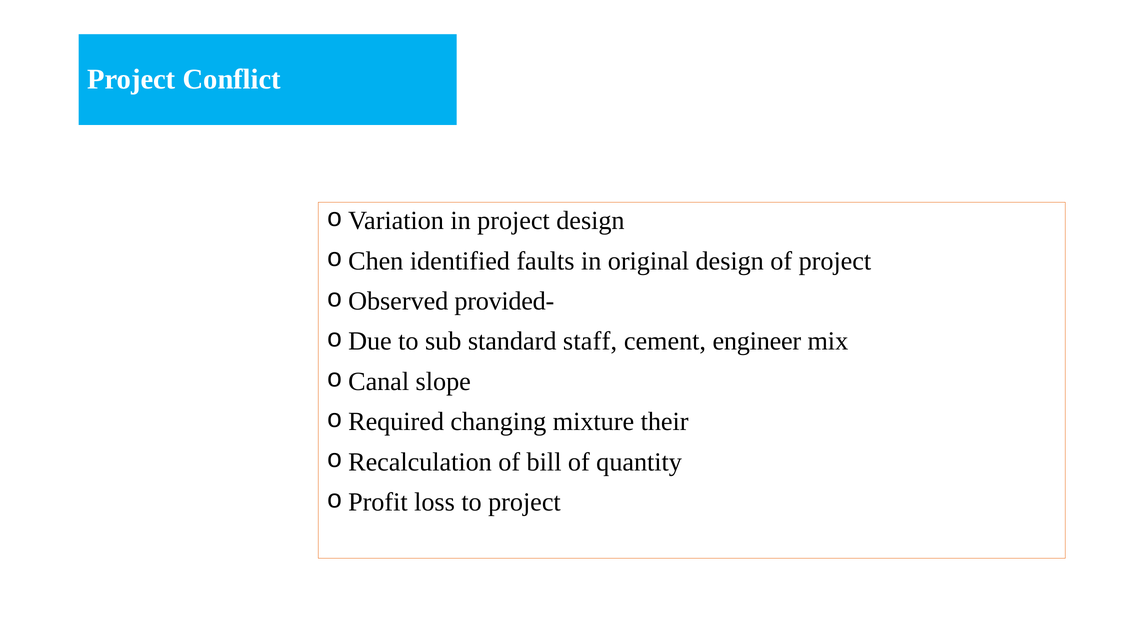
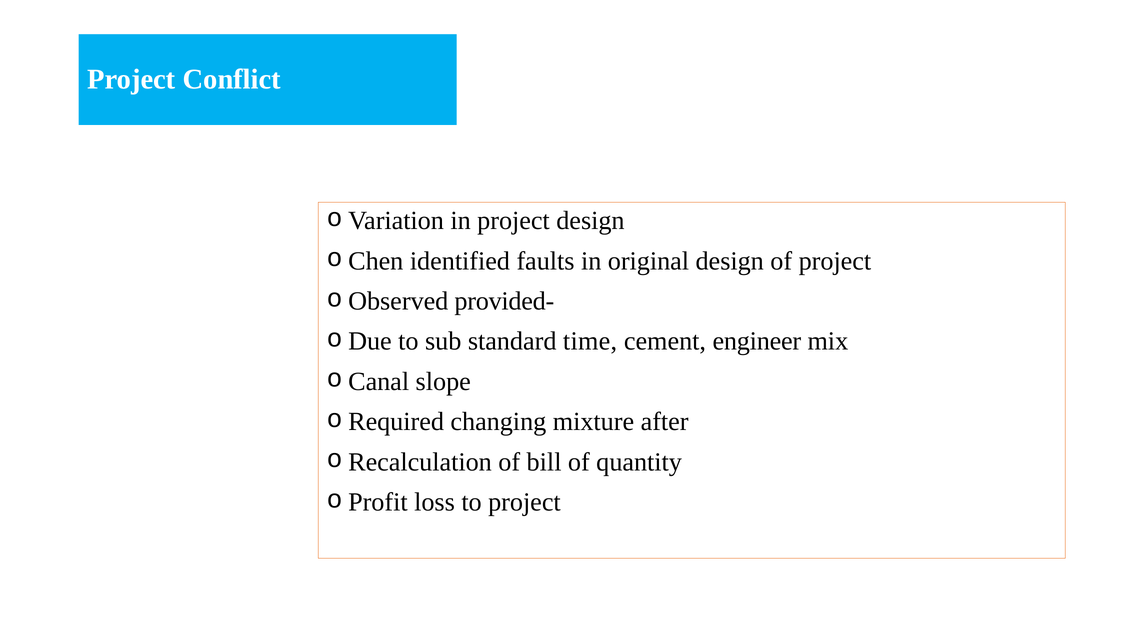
staff: staff -> time
their: their -> after
